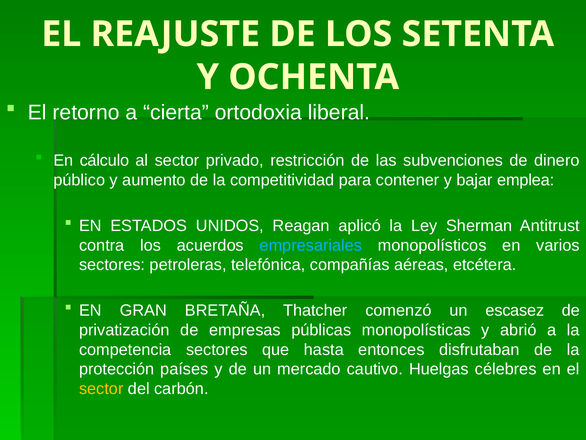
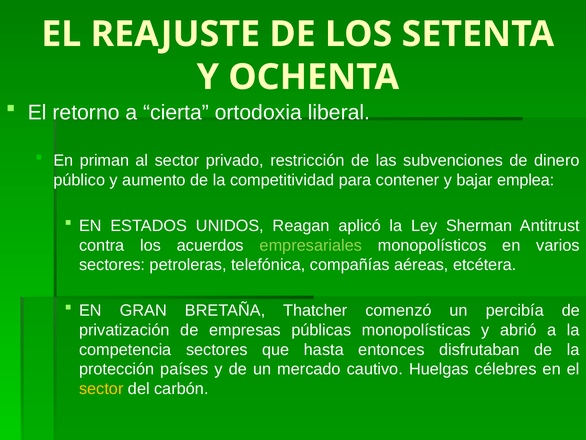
cálculo: cálculo -> priman
empresariales colour: light blue -> light green
escasez: escasez -> percibía
